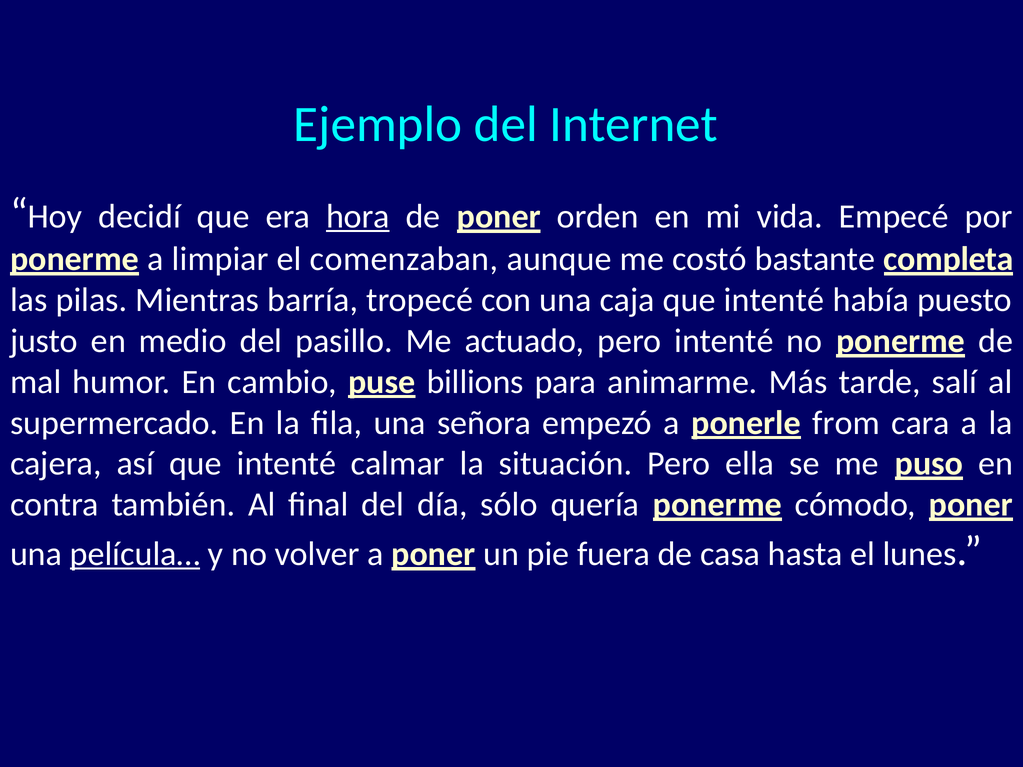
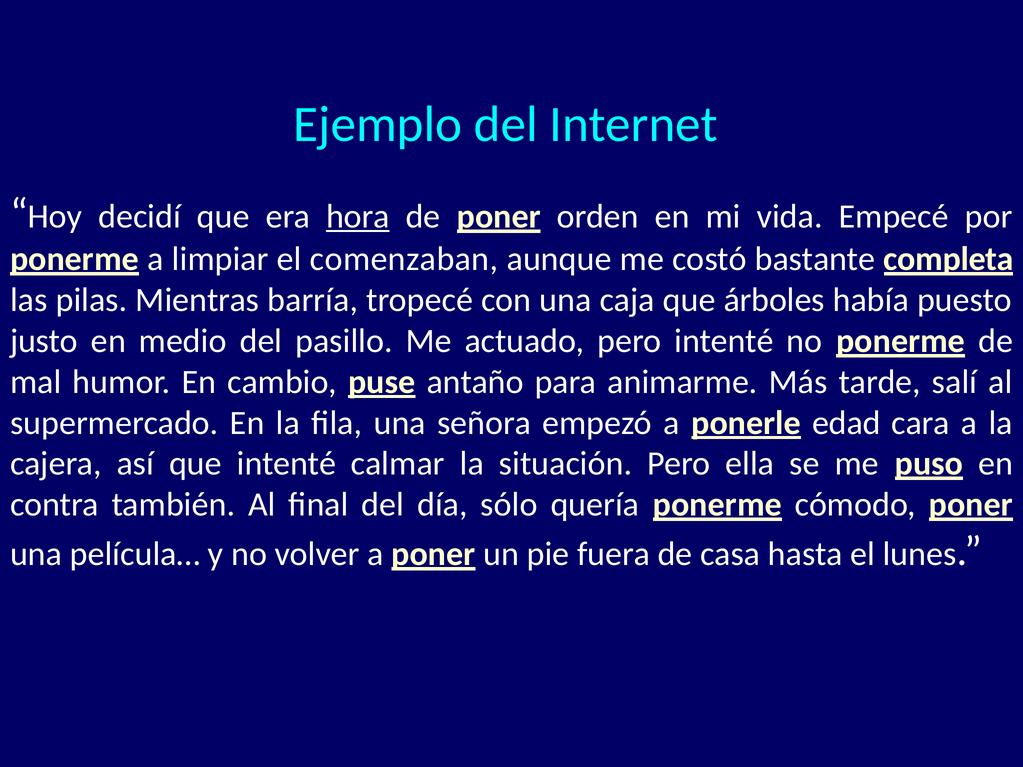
caja que intenté: intenté -> árboles
billions: billions -> antaño
from: from -> edad
película… underline: present -> none
